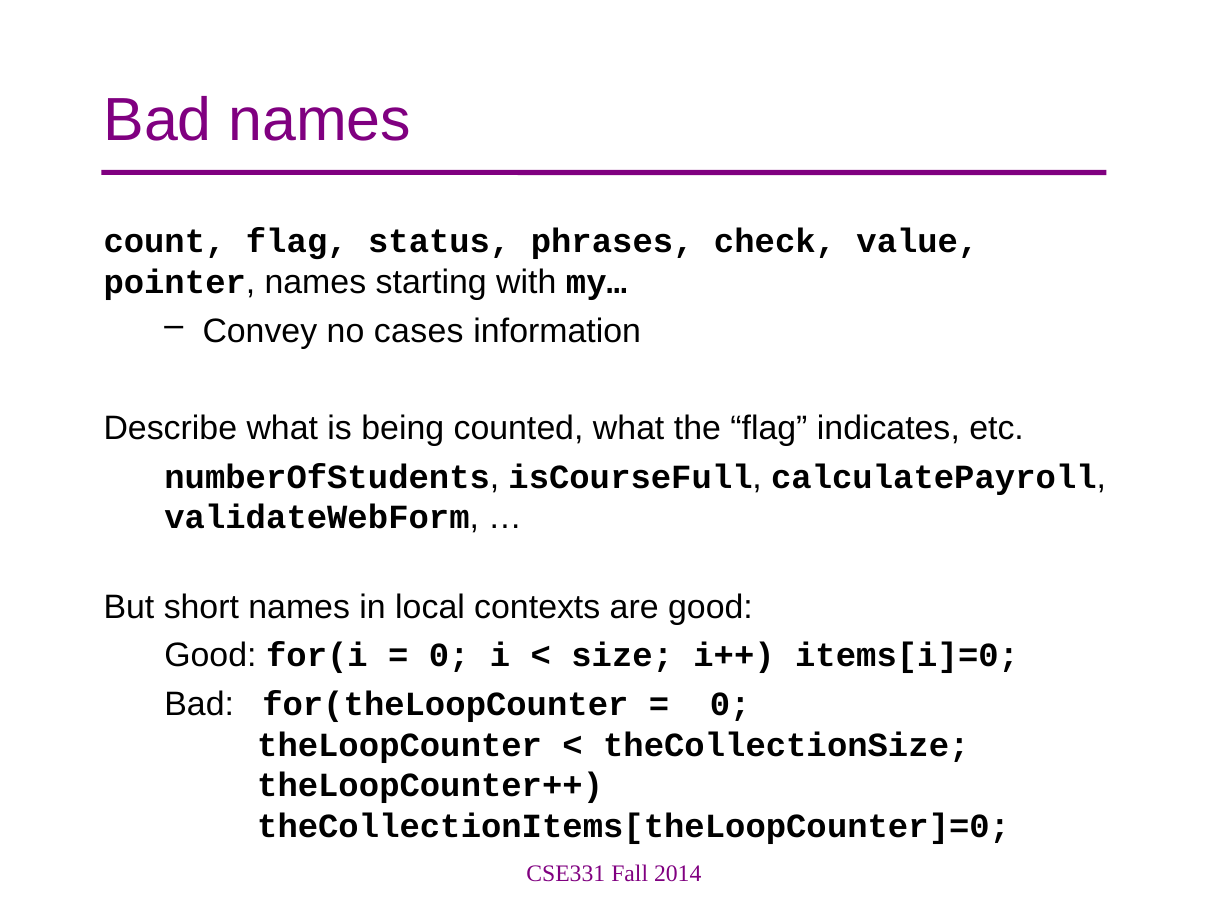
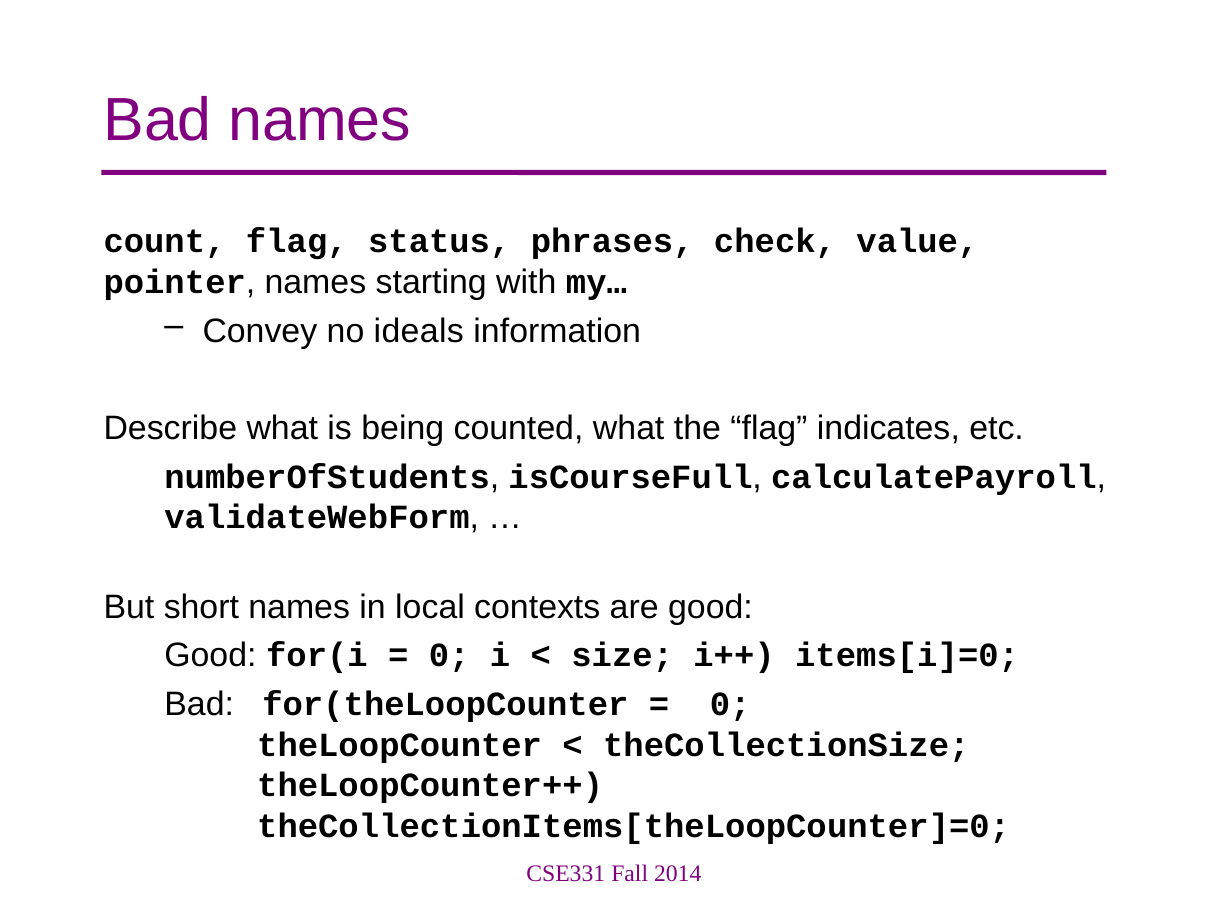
cases: cases -> ideals
